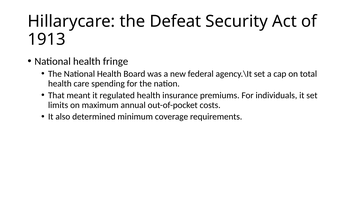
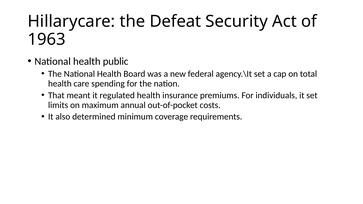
1913: 1913 -> 1963
fringe: fringe -> public
